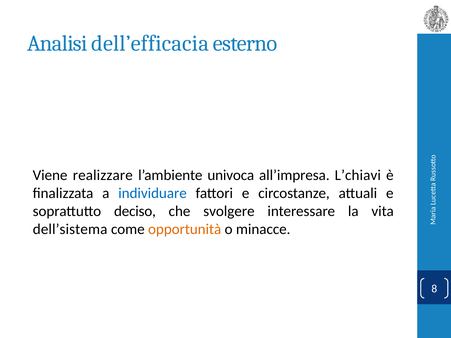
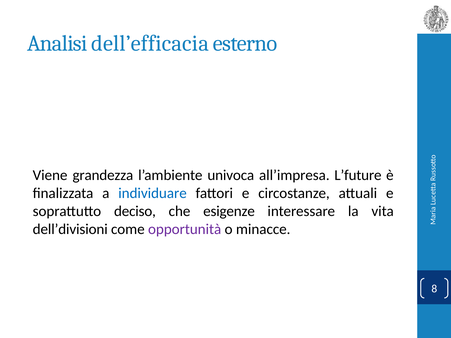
realizzare: realizzare -> grandezza
L’chiavi: L’chiavi -> L’future
svolgere: svolgere -> esigenze
dell’sistema: dell’sistema -> dell’divisioni
opportunità colour: orange -> purple
